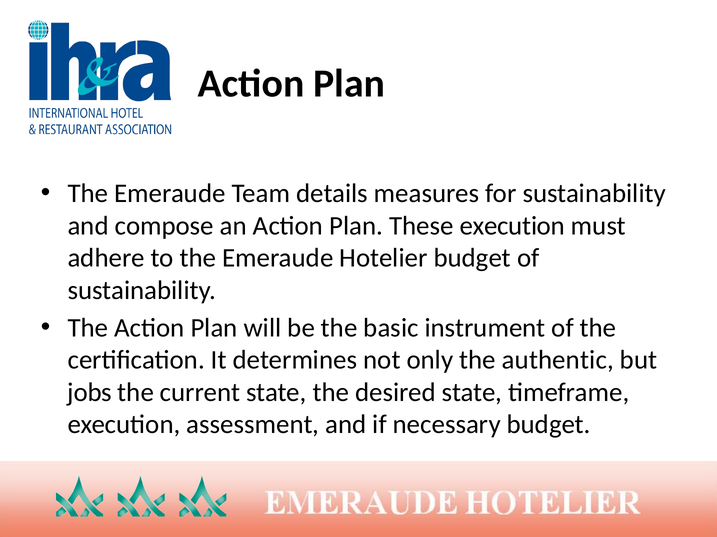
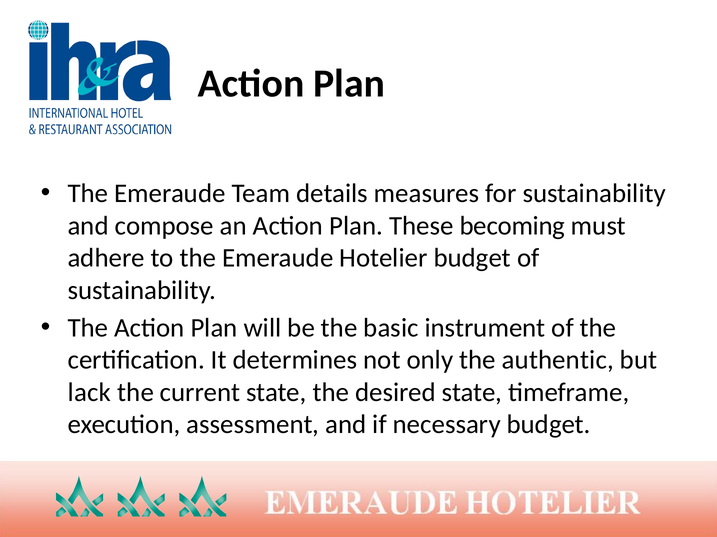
These execution: execution -> becoming
jobs: jobs -> lack
